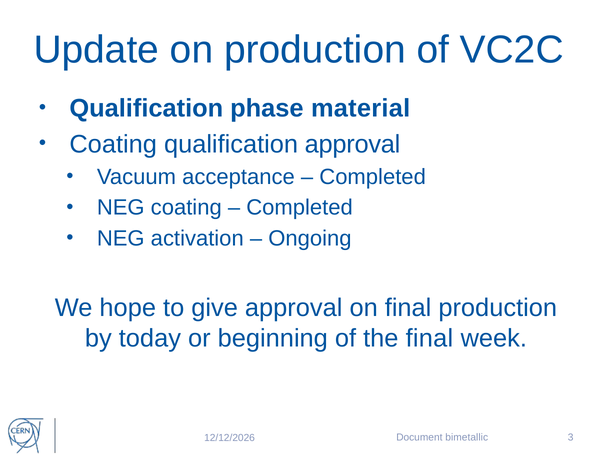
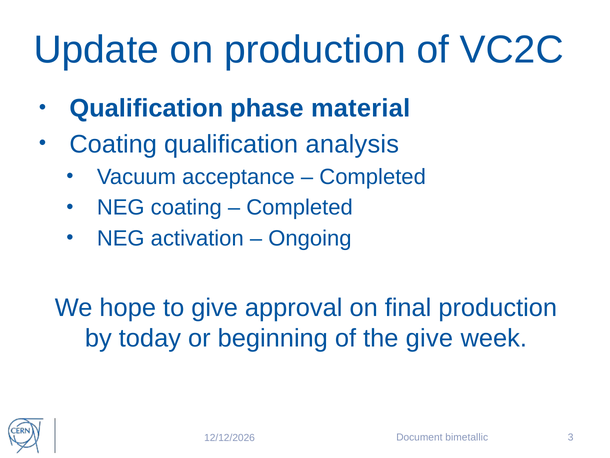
qualification approval: approval -> analysis
the final: final -> give
